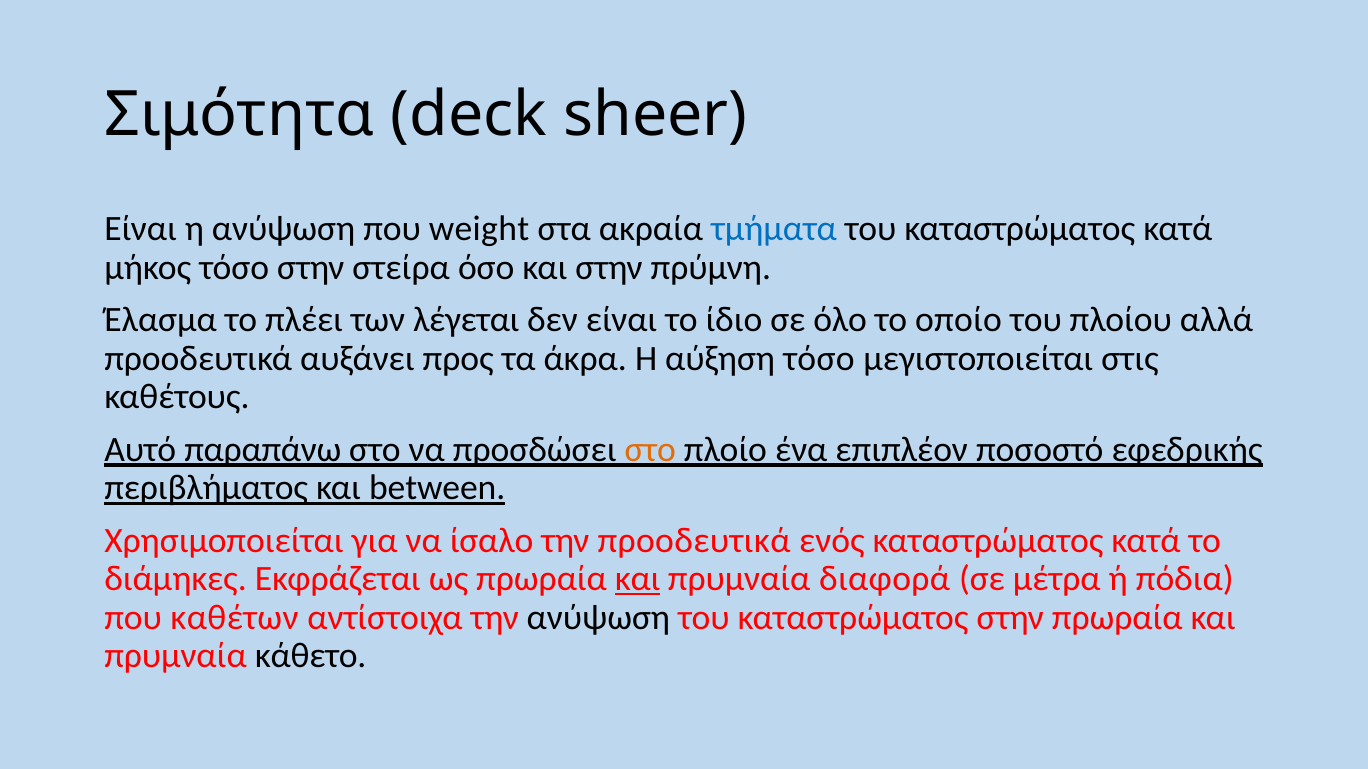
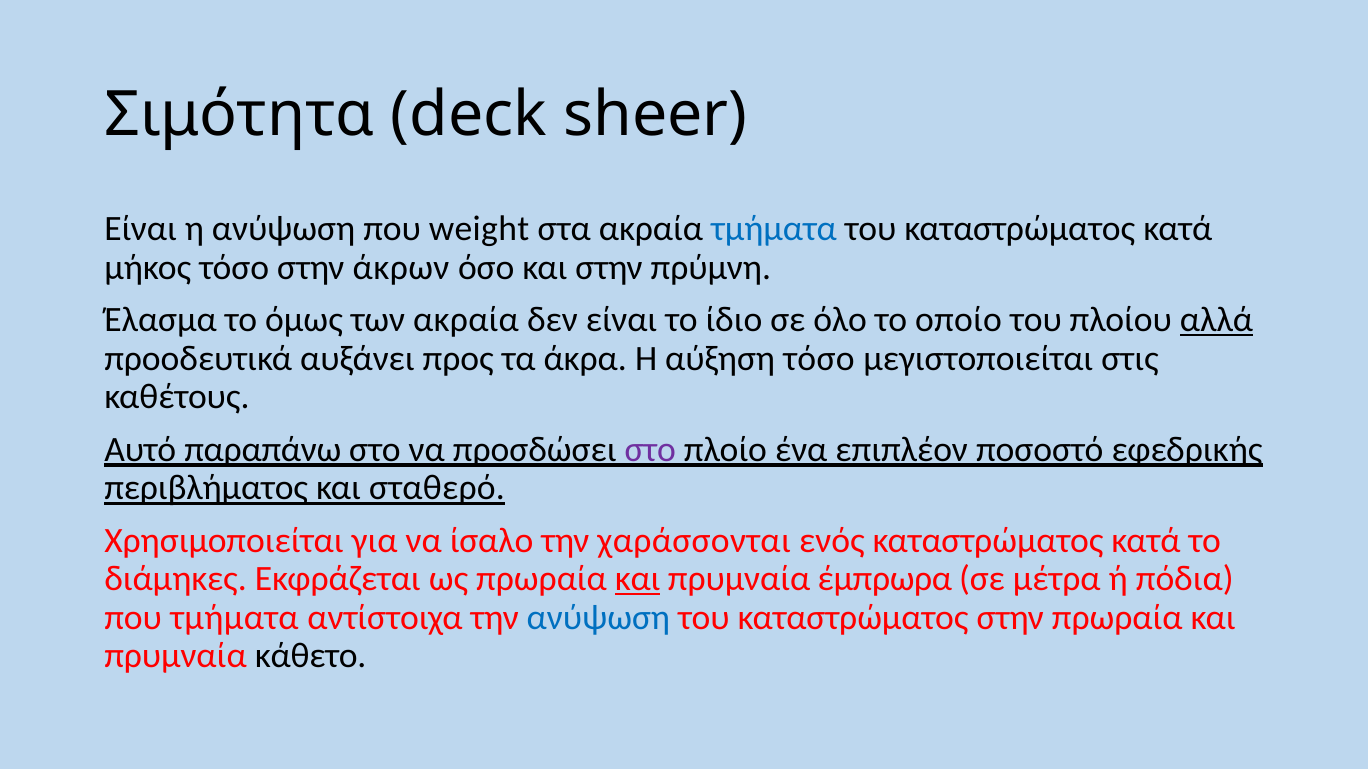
στείρα: στείρα -> άκρων
πλέει: πλέει -> όμως
των λέγεται: λέγεται -> ακραία
αλλά underline: none -> present
στο at (650, 450) colour: orange -> purple
between: between -> σταθερό
την προοδευτικά: προοδευτικά -> χαράσσονται
διαφορά: διαφορά -> έμπρωρα
που καθέτων: καθέτων -> τμήματα
ανύψωση at (598, 618) colour: black -> blue
